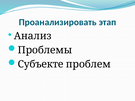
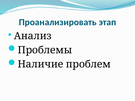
Субъекте: Субъекте -> Наличие
